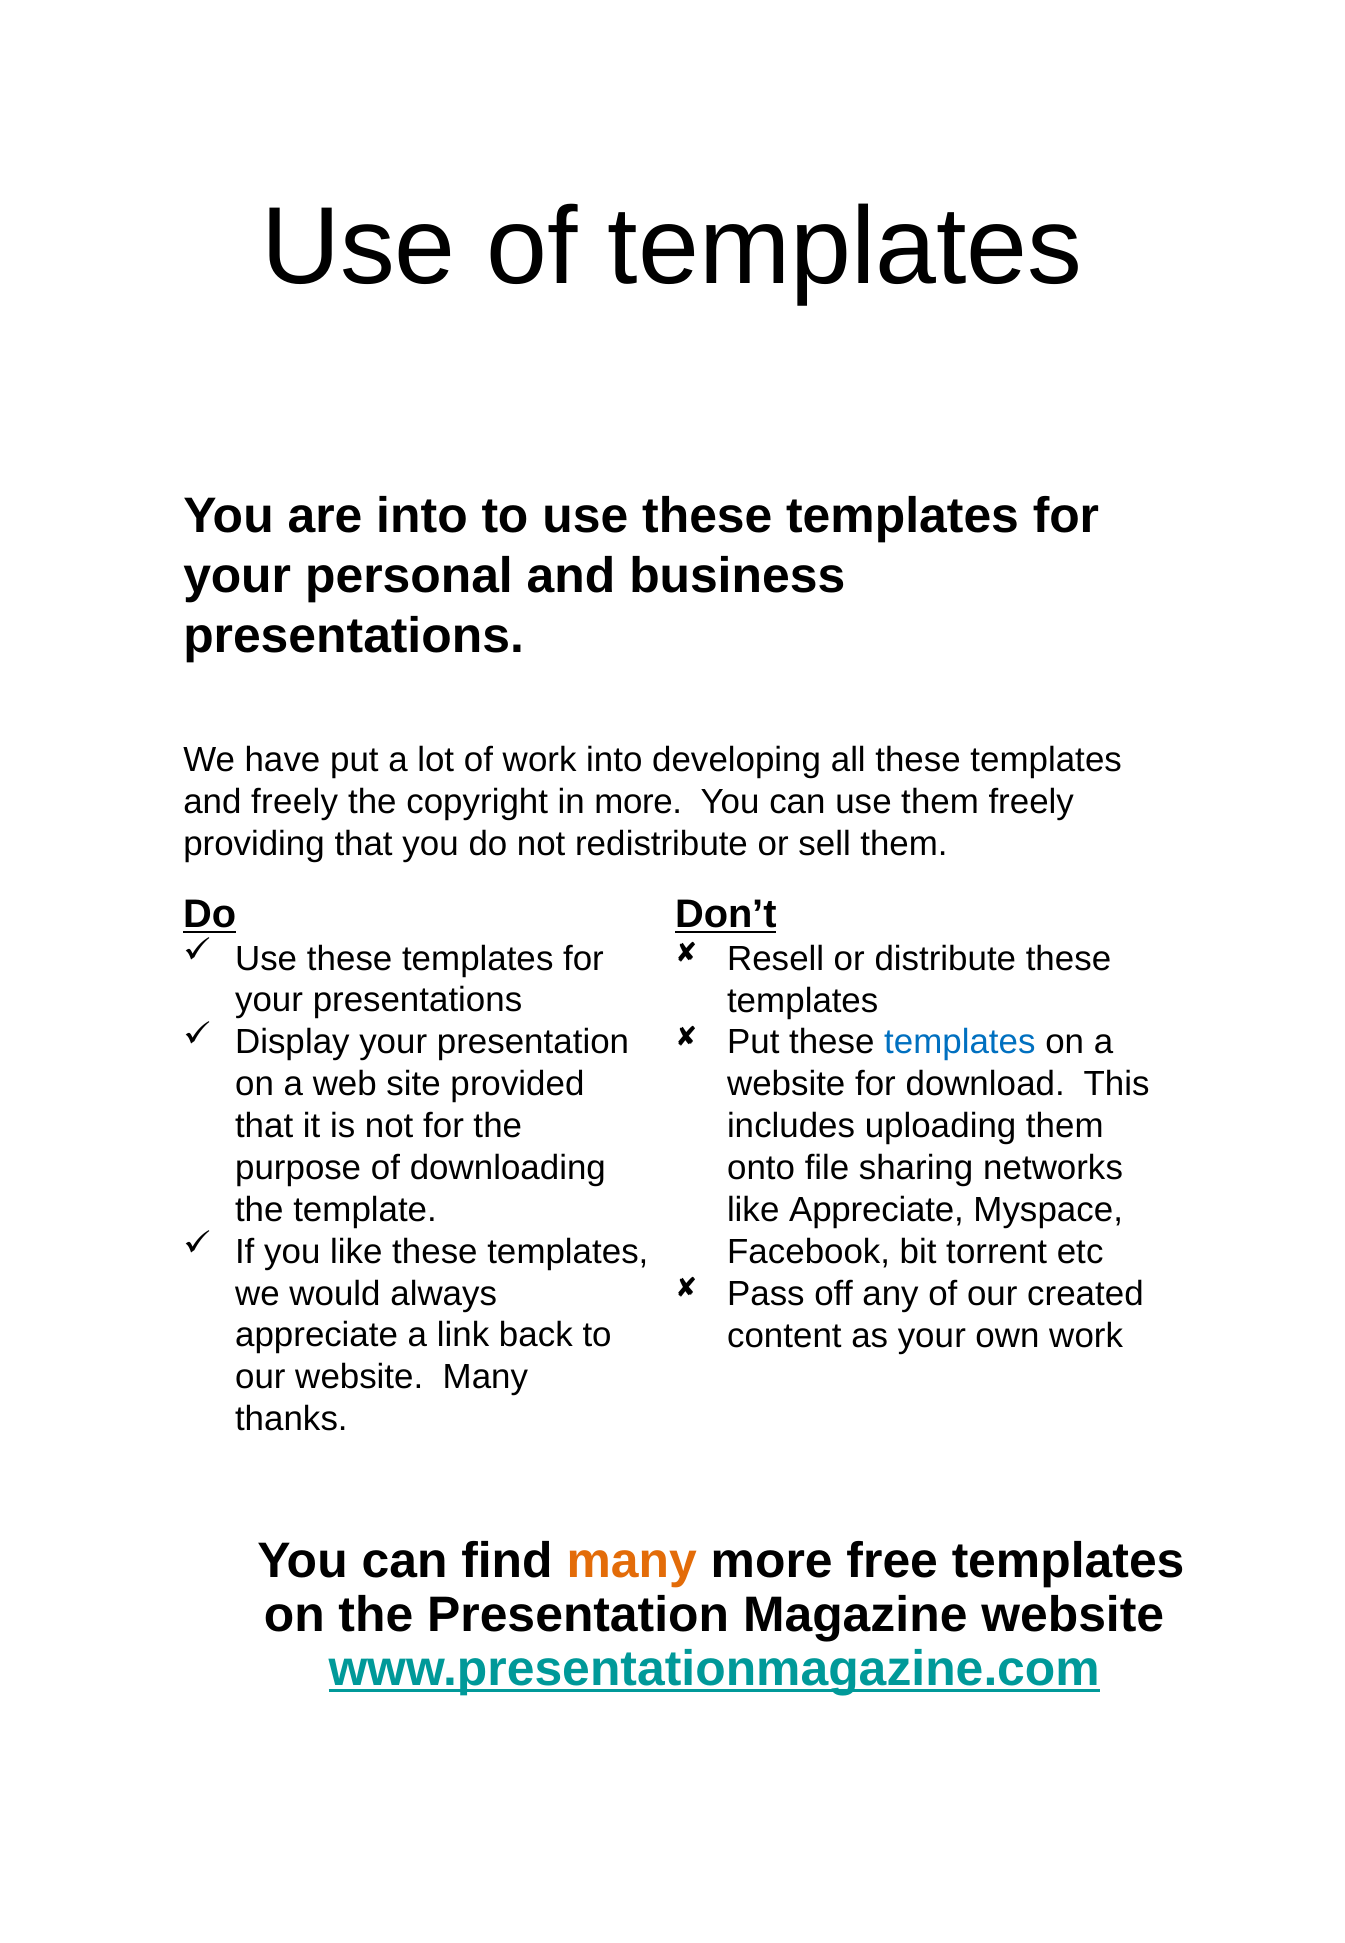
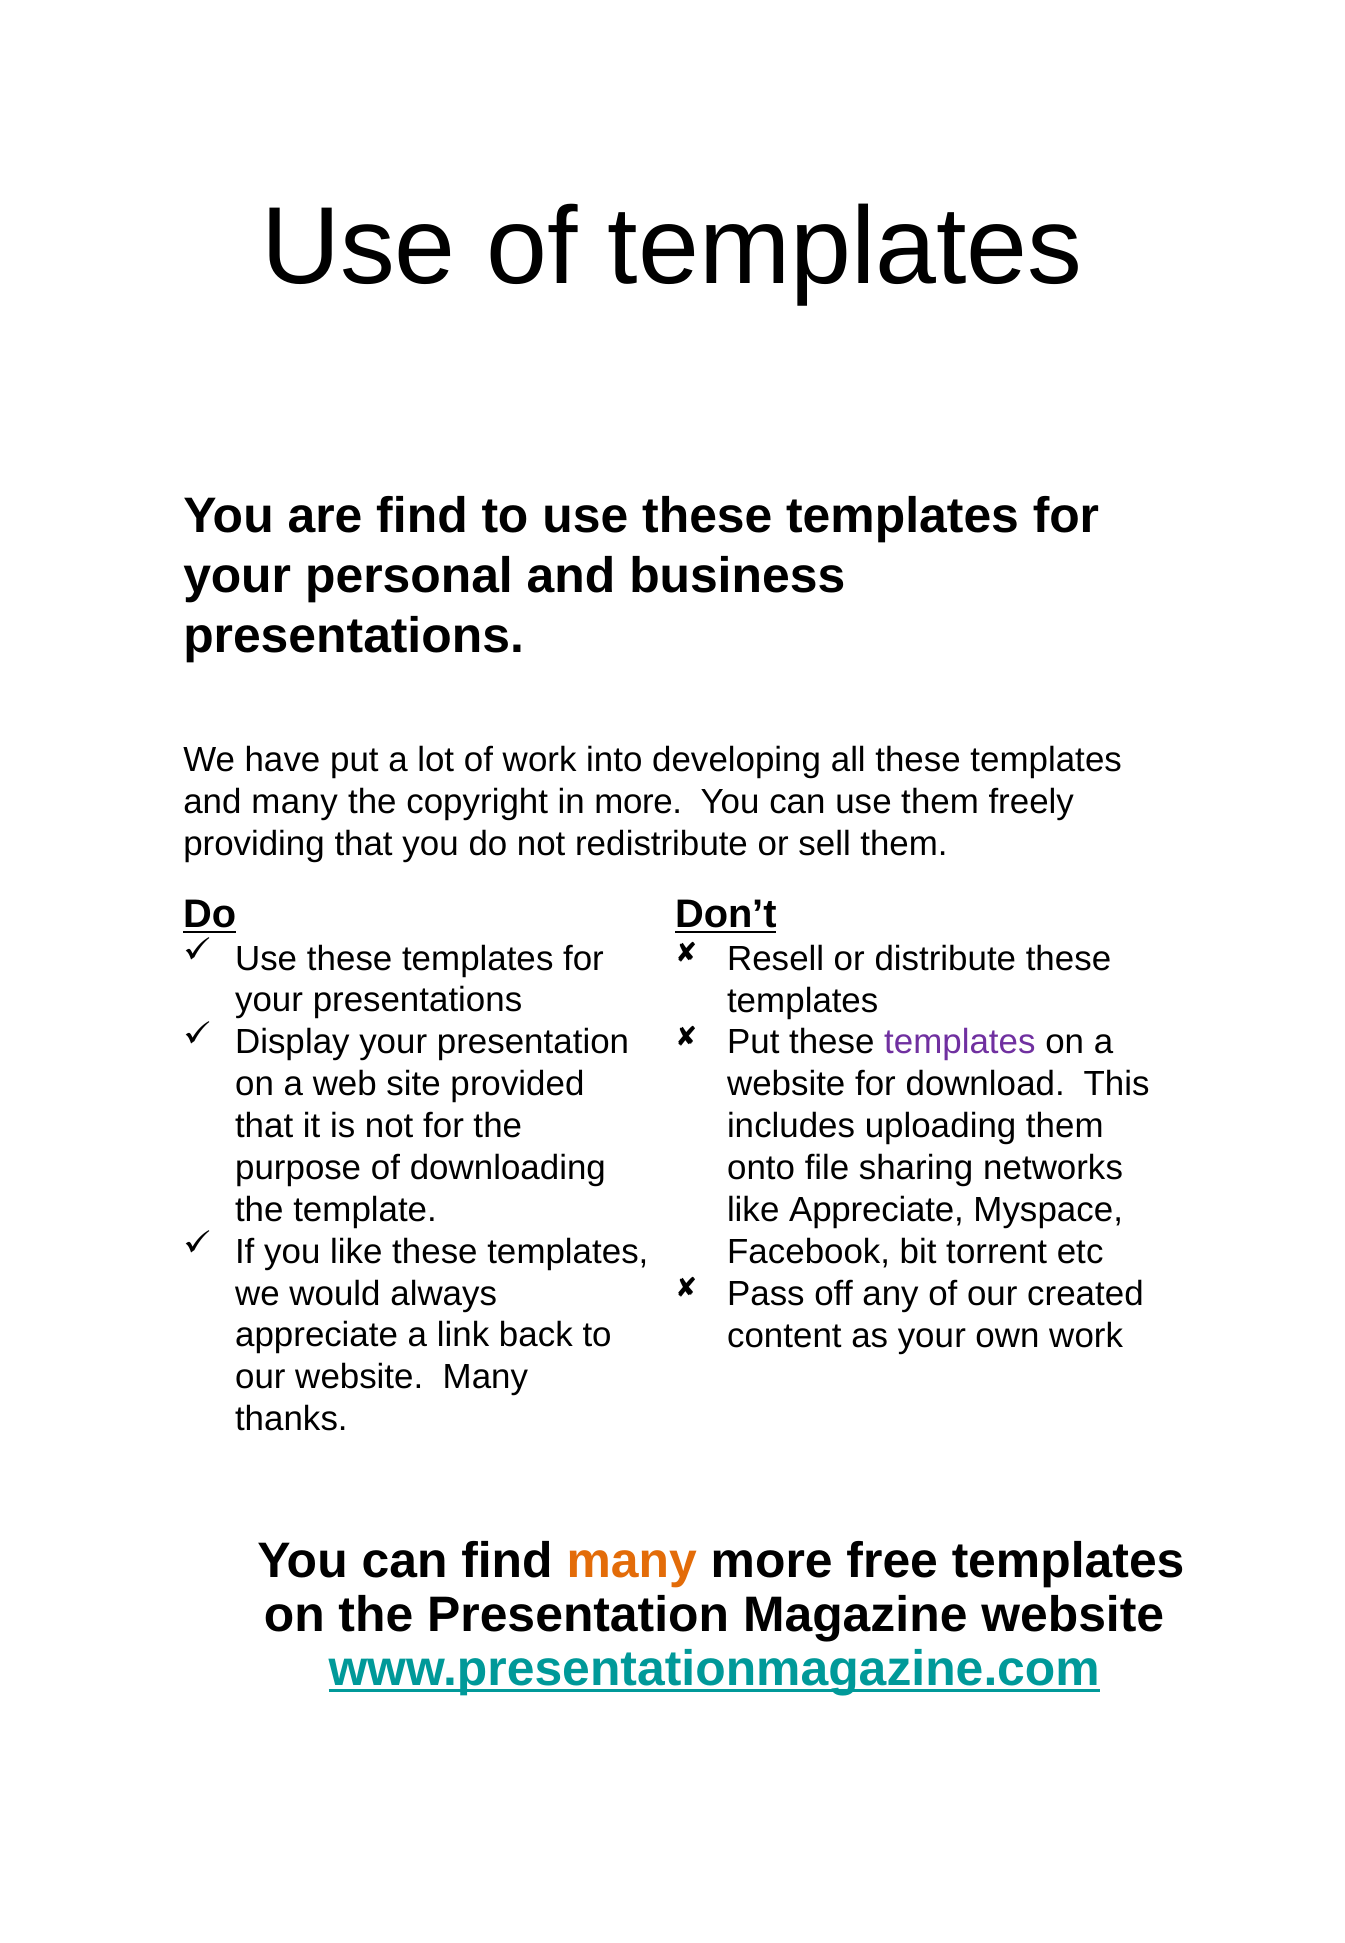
are into: into -> find
and freely: freely -> many
templates at (960, 1042) colour: blue -> purple
